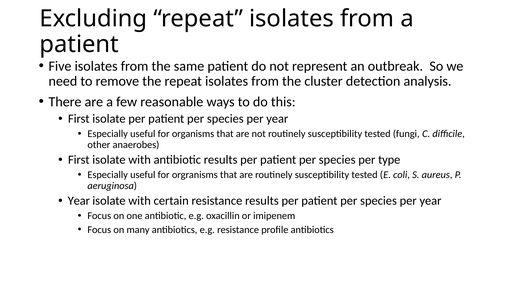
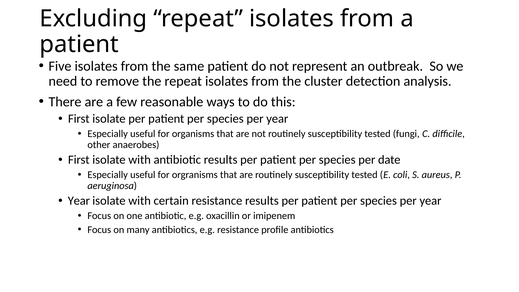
type: type -> date
